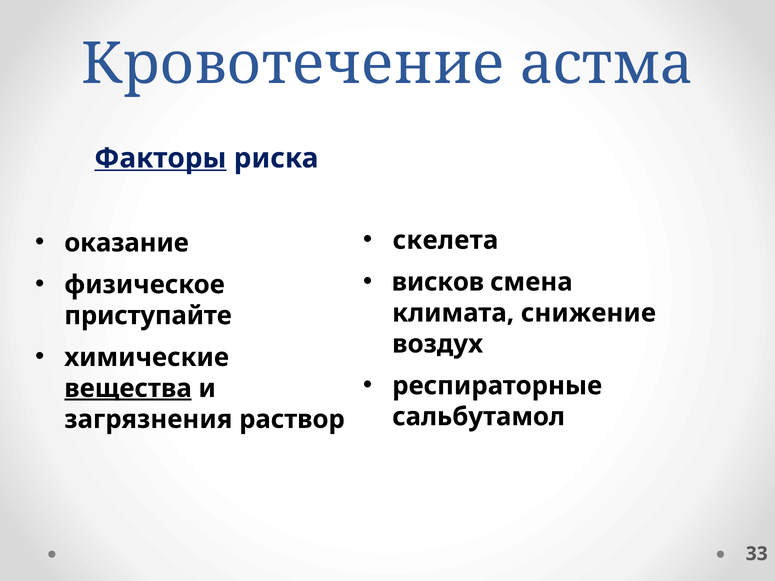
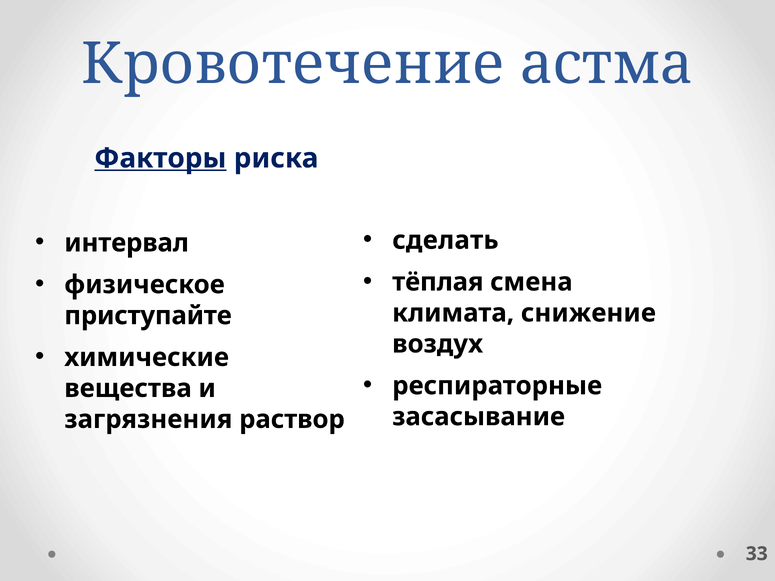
скелета: скелета -> сделать
оказание: оказание -> интервал
висков: висков -> тёплая
вещества underline: present -> none
сальбутамол: сальбутамол -> засасывание
